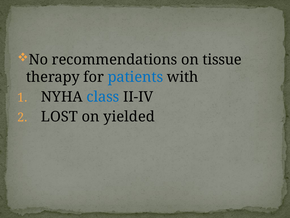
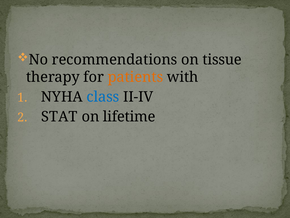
patients colour: blue -> orange
LOST: LOST -> STAT
yielded: yielded -> lifetime
